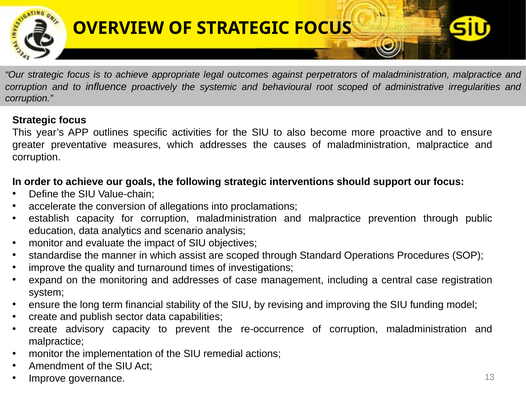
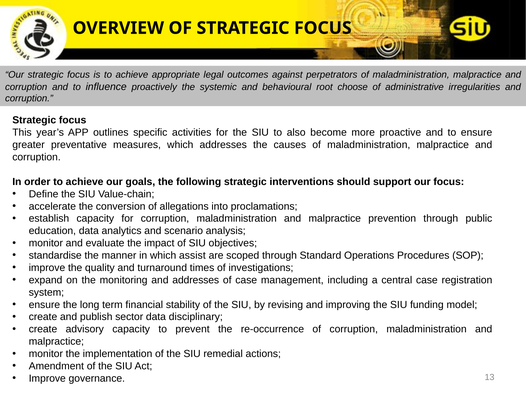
root scoped: scoped -> choose
capabilities: capabilities -> disciplinary
